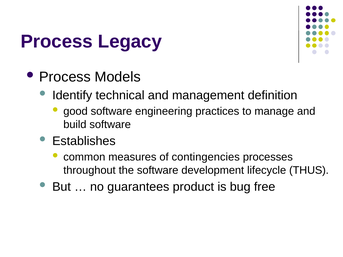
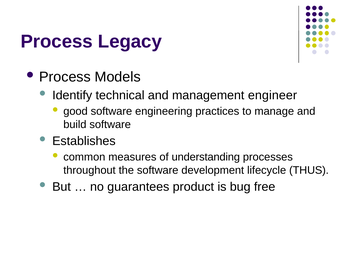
definition: definition -> engineer
contingencies: contingencies -> understanding
